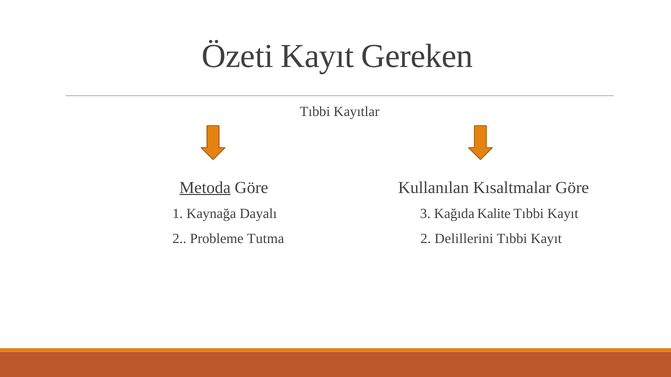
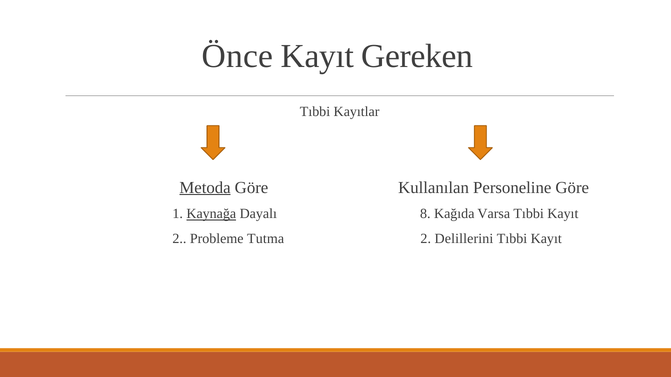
Özeti: Özeti -> Önce
Kısaltmalar: Kısaltmalar -> Personeline
Kaynağa underline: none -> present
3: 3 -> 8
Kalite: Kalite -> Varsa
